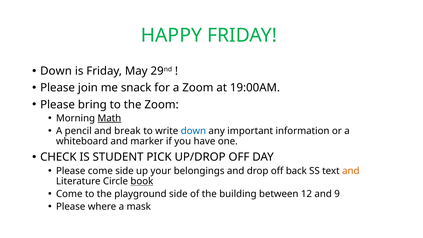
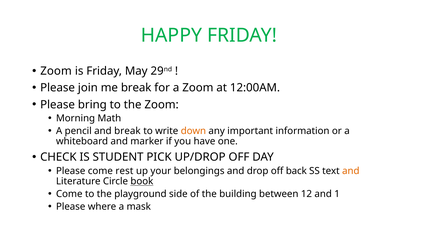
Down at (56, 71): Down -> Zoom
me snack: snack -> break
19:00AM: 19:00AM -> 12:00AM
Math underline: present -> none
down at (193, 131) colour: blue -> orange
come side: side -> rest
9: 9 -> 1
